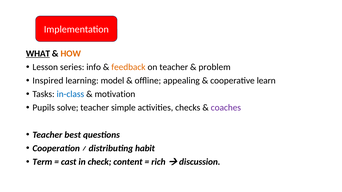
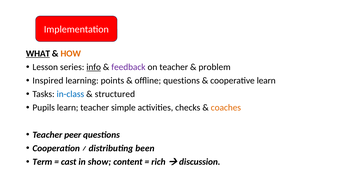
info underline: none -> present
feedback colour: orange -> purple
model: model -> points
offline appealing: appealing -> questions
motivation: motivation -> structured
Pupils solve: solve -> learn
coaches colour: purple -> orange
best: best -> peer
habit: habit -> been
check: check -> show
